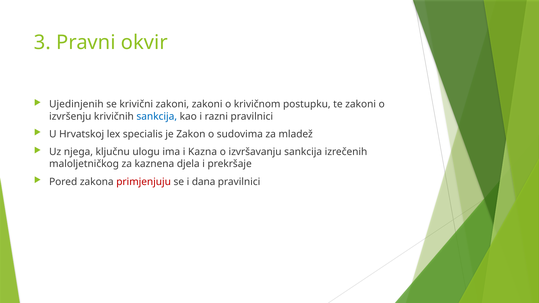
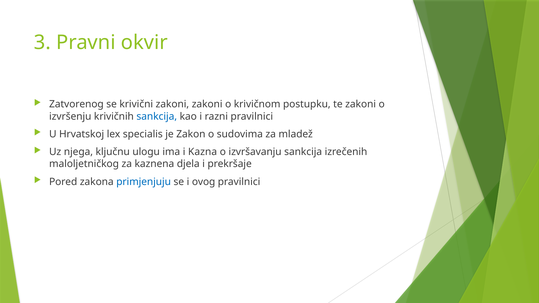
Ujedinjenih: Ujedinjenih -> Zatvorenog
primjenjuju colour: red -> blue
dana: dana -> ovog
